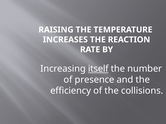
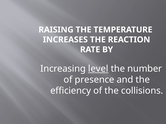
itself: itself -> level
